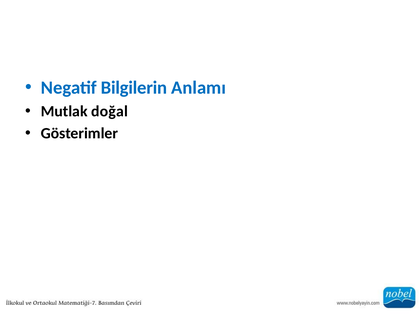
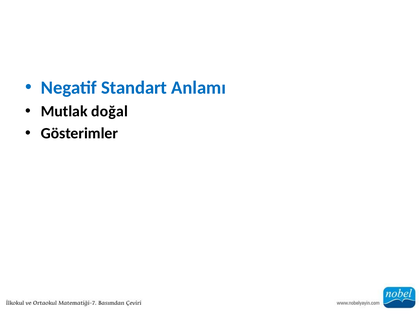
Bilgilerin: Bilgilerin -> Standart
